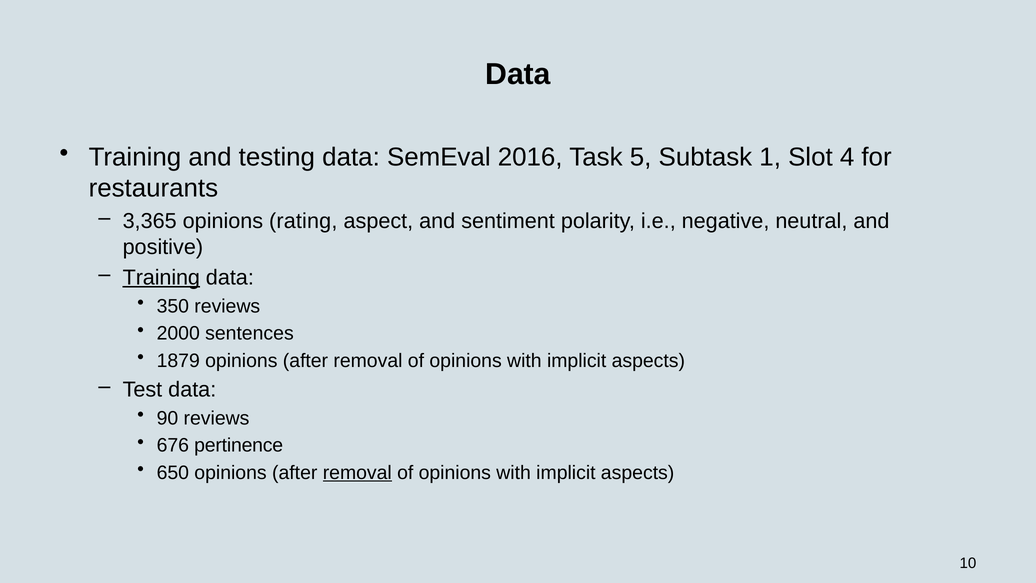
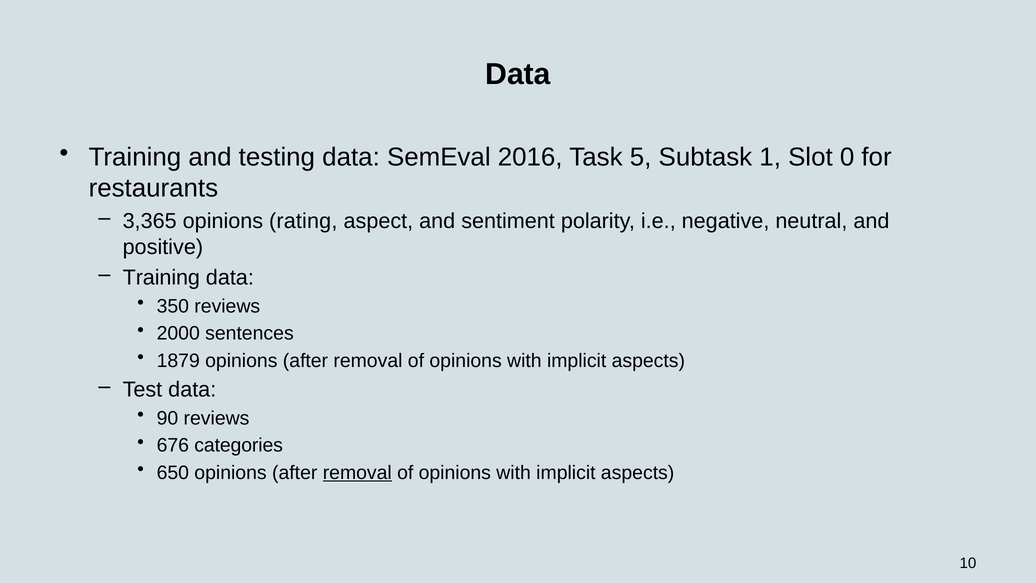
4: 4 -> 0
Training at (161, 277) underline: present -> none
pertinence: pertinence -> categories
